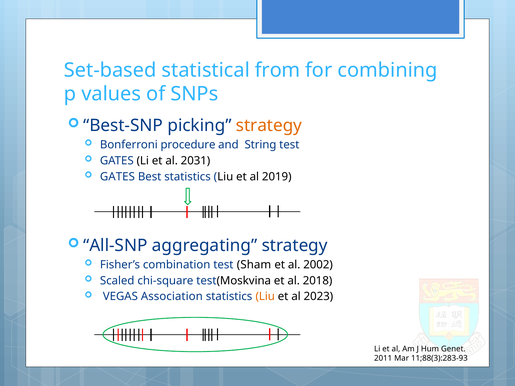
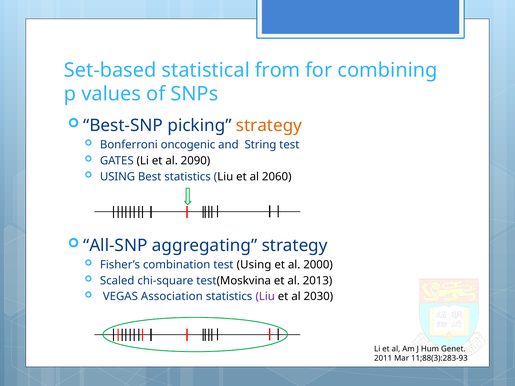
procedure: procedure -> oncogenic
2031: 2031 -> 2090
GATES at (117, 177): GATES -> USING
2019: 2019 -> 2060
test Sham: Sham -> Using
2002: 2002 -> 2000
2018: 2018 -> 2013
Liu at (265, 297) colour: orange -> purple
2023: 2023 -> 2030
